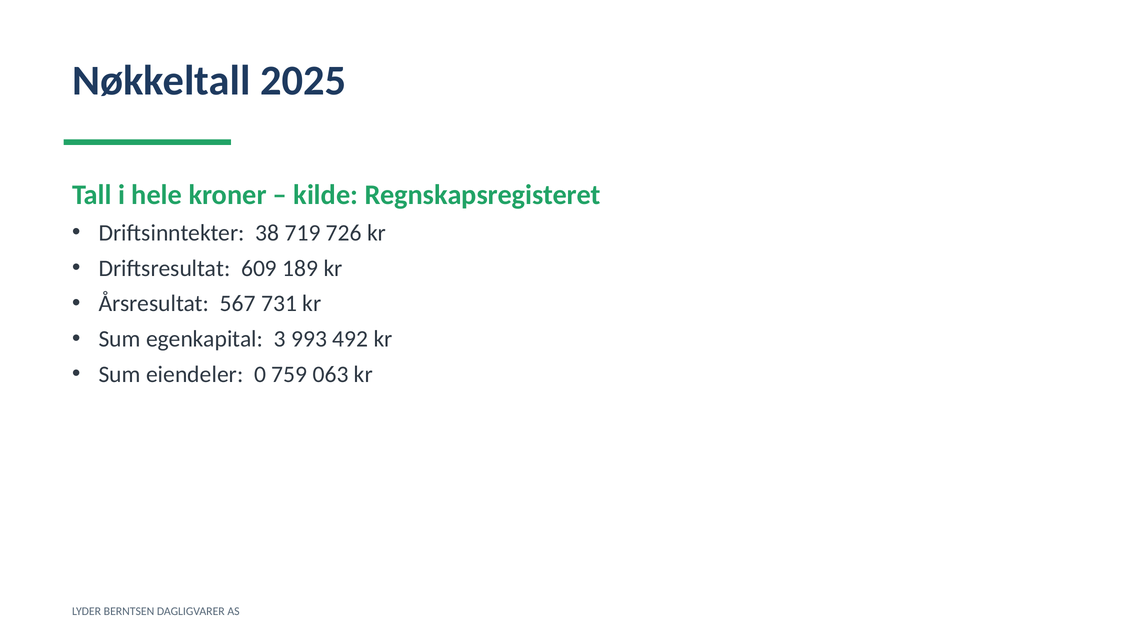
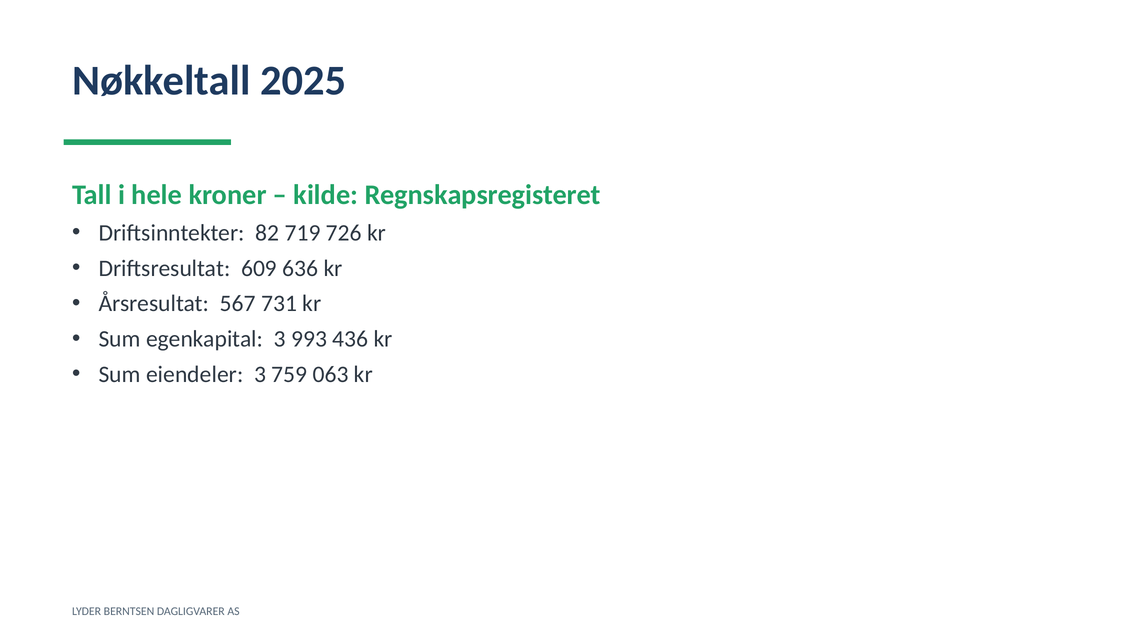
38: 38 -> 82
189: 189 -> 636
492: 492 -> 436
eiendeler 0: 0 -> 3
